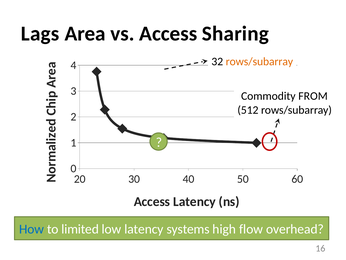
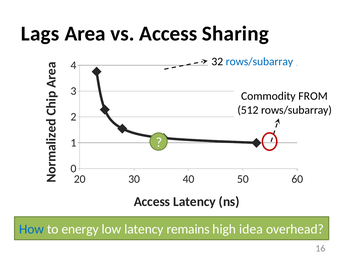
rows/subarray at (259, 61) colour: orange -> blue
limited: limited -> energy
systems: systems -> remains
flow: flow -> idea
